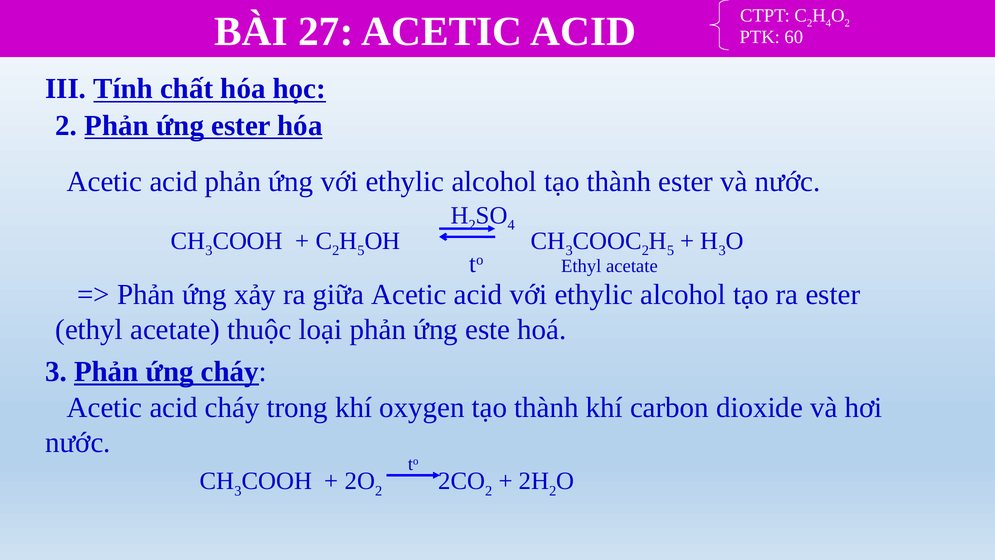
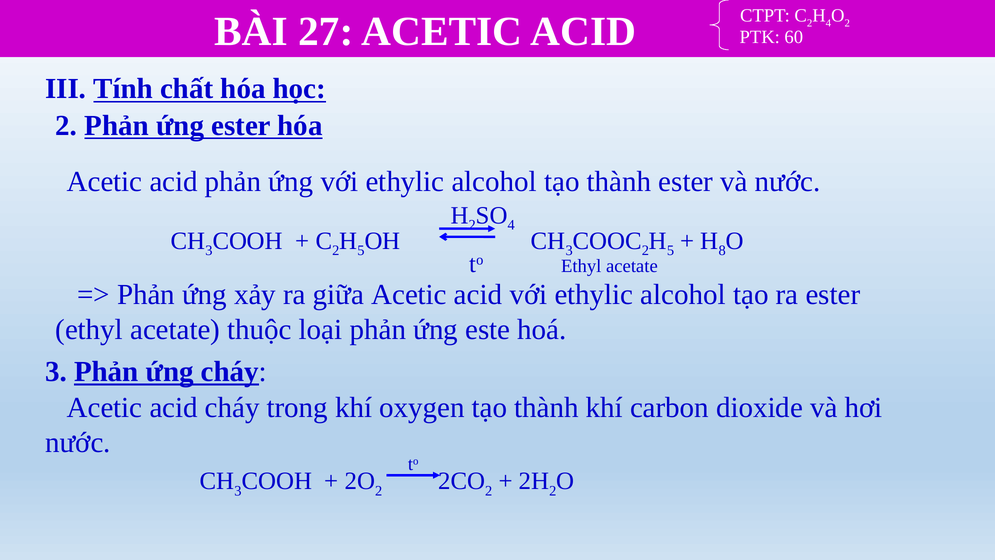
3 at (722, 250): 3 -> 8
